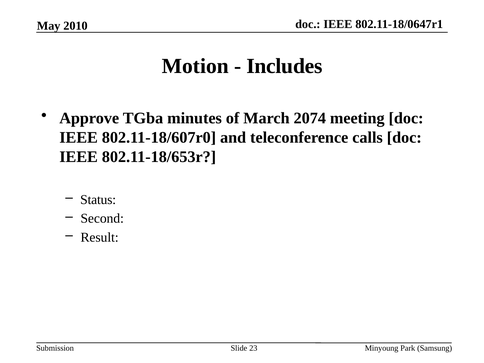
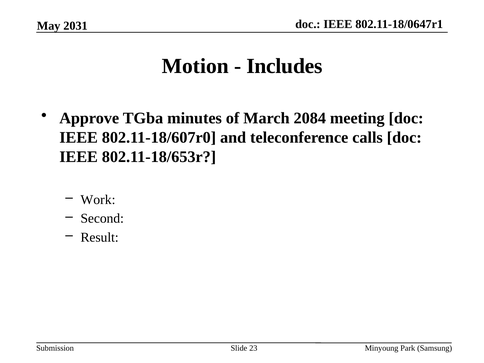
2010: 2010 -> 2031
2074: 2074 -> 2084
Status: Status -> Work
